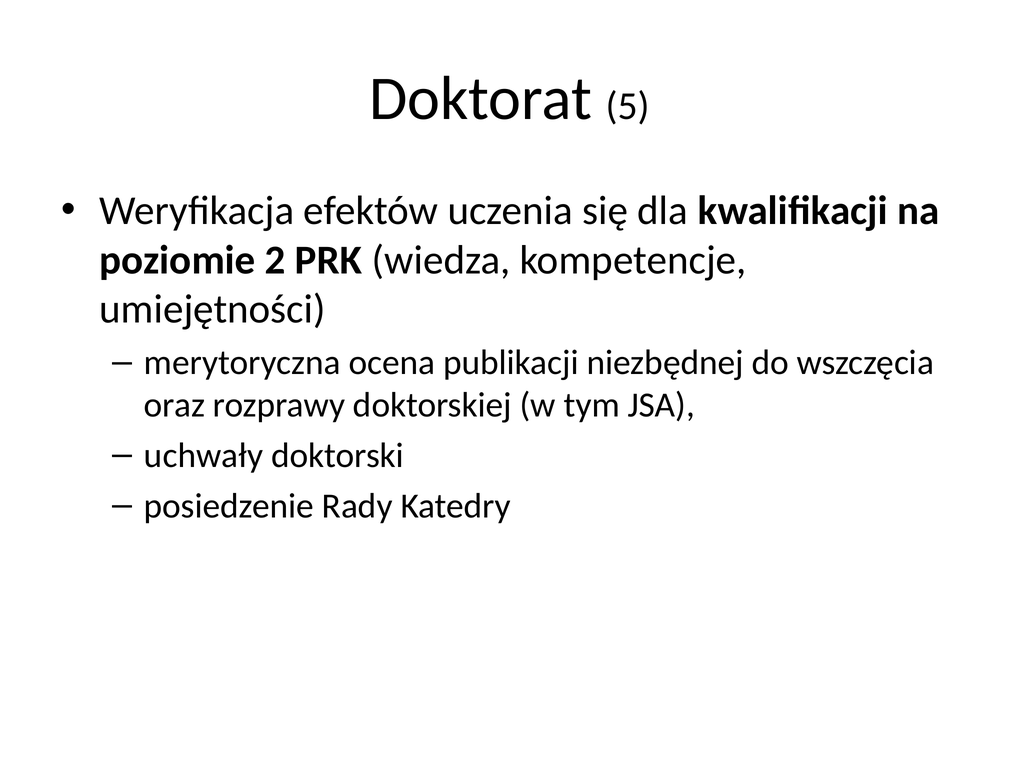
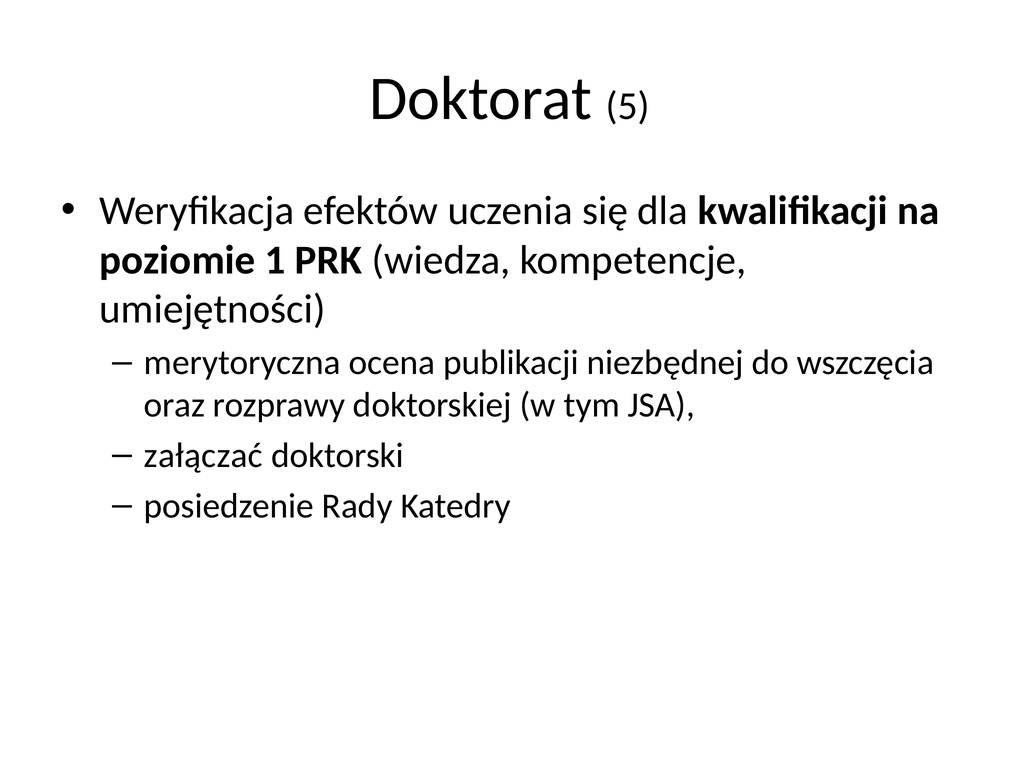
2: 2 -> 1
uchwały: uchwały -> załączać
